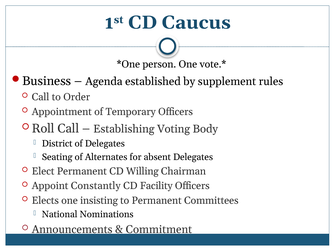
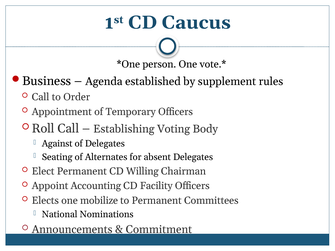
District: District -> Against
Constantly: Constantly -> Accounting
insisting: insisting -> mobilize
